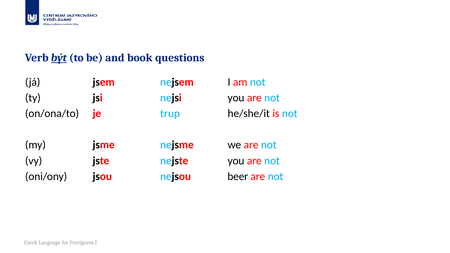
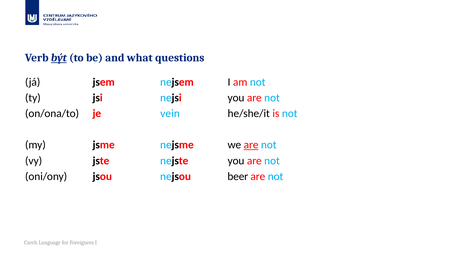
book: book -> what
trup: trup -> vein
are at (251, 145) underline: none -> present
